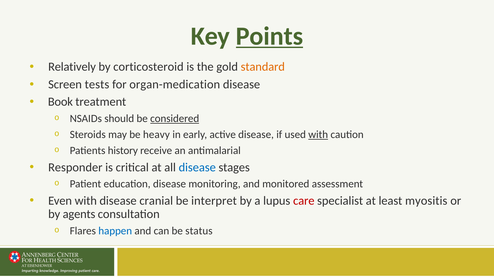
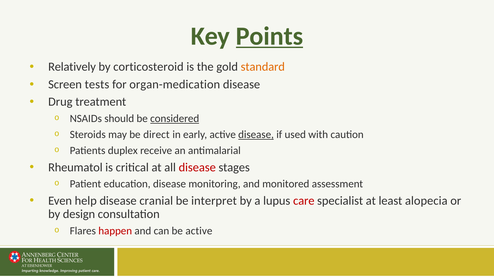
Book: Book -> Drug
heavy: heavy -> direct
disease at (256, 135) underline: none -> present
with at (318, 135) underline: present -> none
history: history -> duplex
Responder: Responder -> Rheumatol
disease at (197, 167) colour: blue -> red
Even with: with -> help
myositis: myositis -> alopecia
agents: agents -> design
happen colour: blue -> red
be status: status -> active
